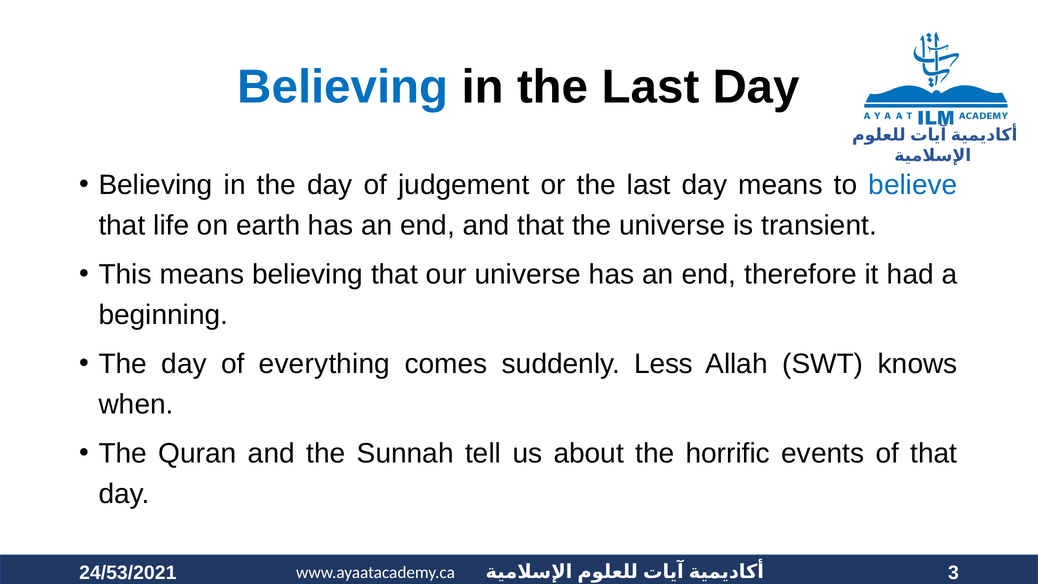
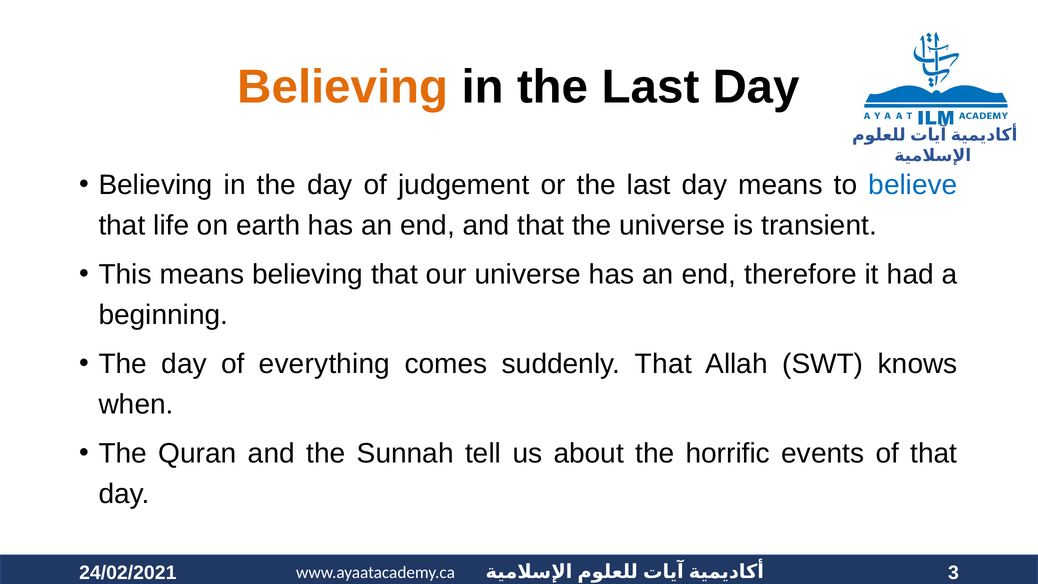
Believing at (343, 87) colour: blue -> orange
suddenly Less: Less -> That
24/53/2021: 24/53/2021 -> 24/02/2021
